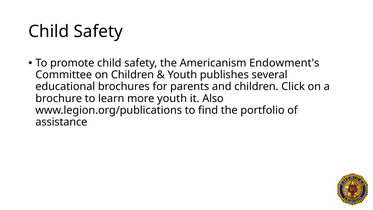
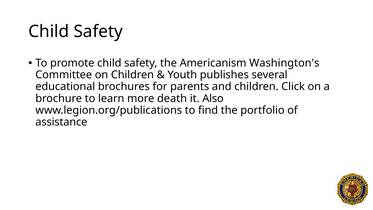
Endowment's: Endowment's -> Washington's
more youth: youth -> death
